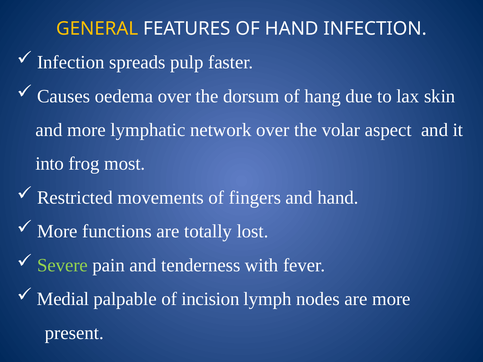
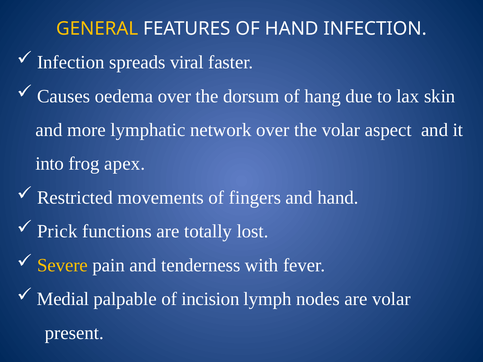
pulp: pulp -> viral
most: most -> apex
More at (57, 232): More -> Prick
Severe colour: light green -> yellow
are more: more -> volar
